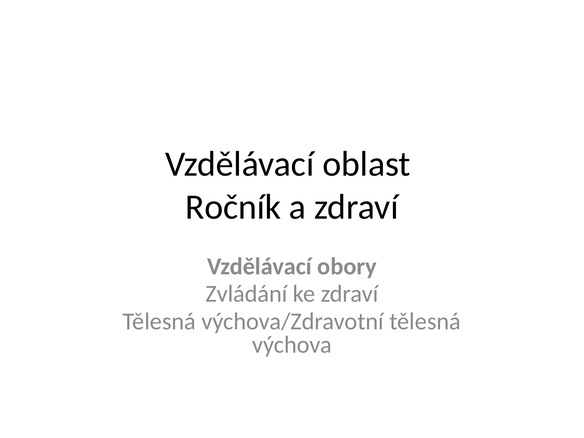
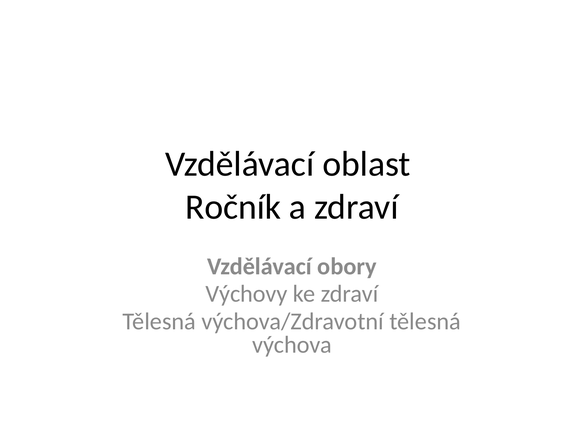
Zvládání: Zvládání -> Výchovy
